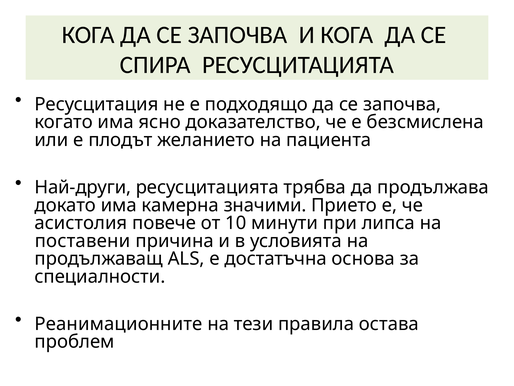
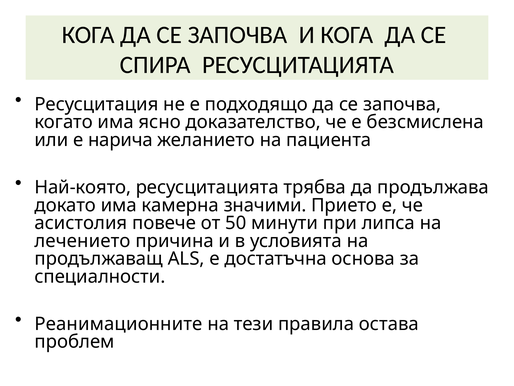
плодът: плодът -> нарича
Най-други: Най-други -> Най-която
10: 10 -> 50
поставени: поставени -> лечението
